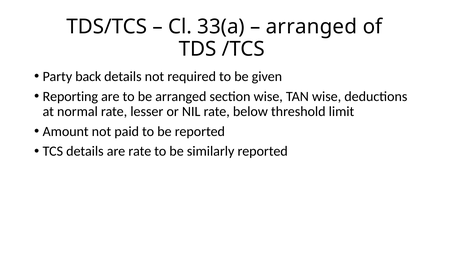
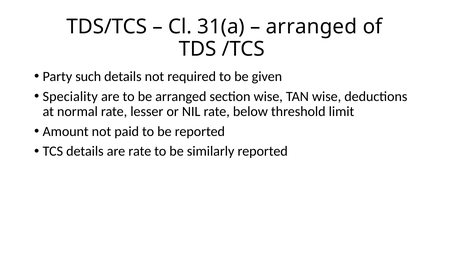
33(a: 33(a -> 31(a
back: back -> such
Reporting: Reporting -> Speciality
